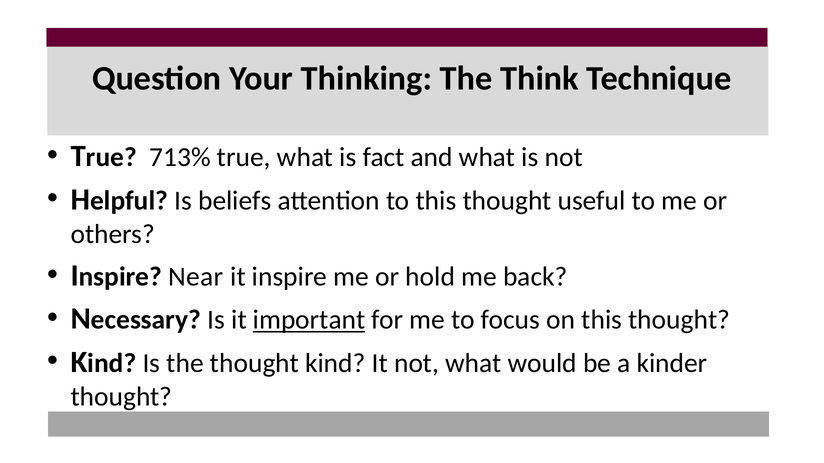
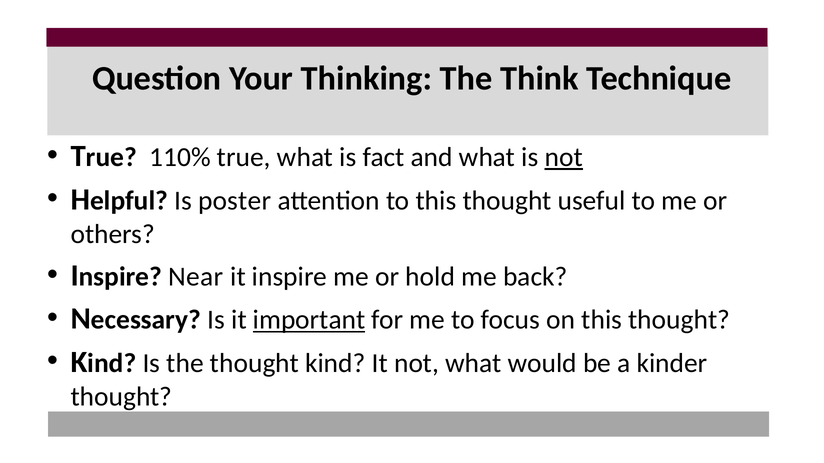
713%: 713% -> 110%
not at (564, 157) underline: none -> present
beliefs: beliefs -> poster
